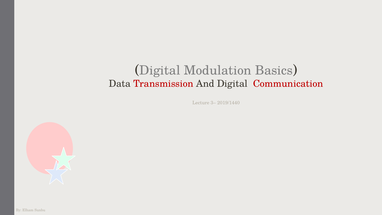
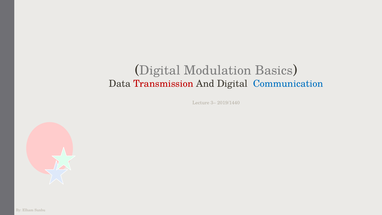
Communication colour: red -> blue
